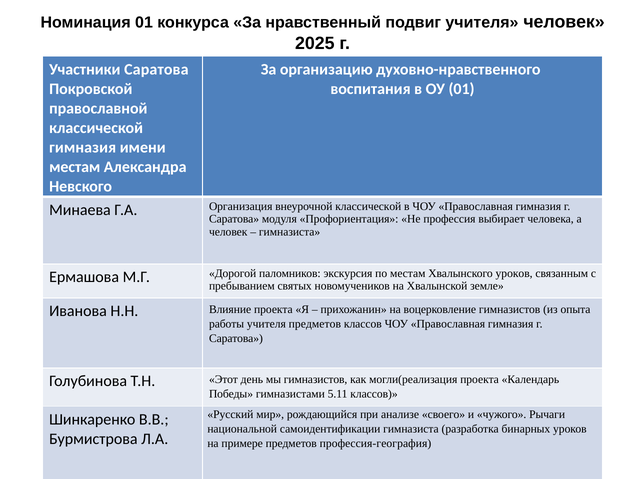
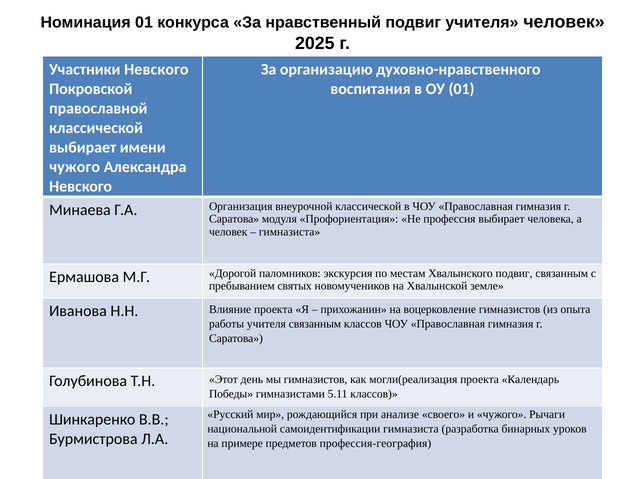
Участники Саратова: Саратова -> Невского
гимназия at (83, 147): гимназия -> выбирает
местам at (75, 167): местам -> чужого
Хвалынского уроков: уроков -> подвиг
учителя предметов: предметов -> связанным
